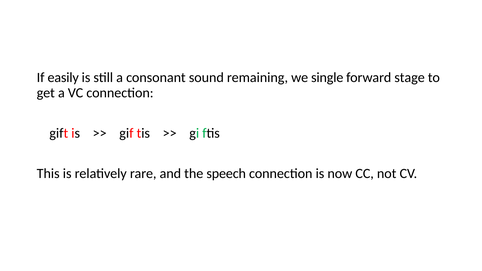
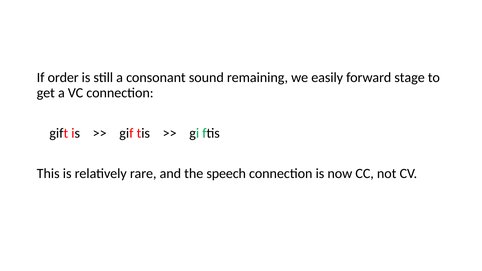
easily: easily -> order
single: single -> easily
